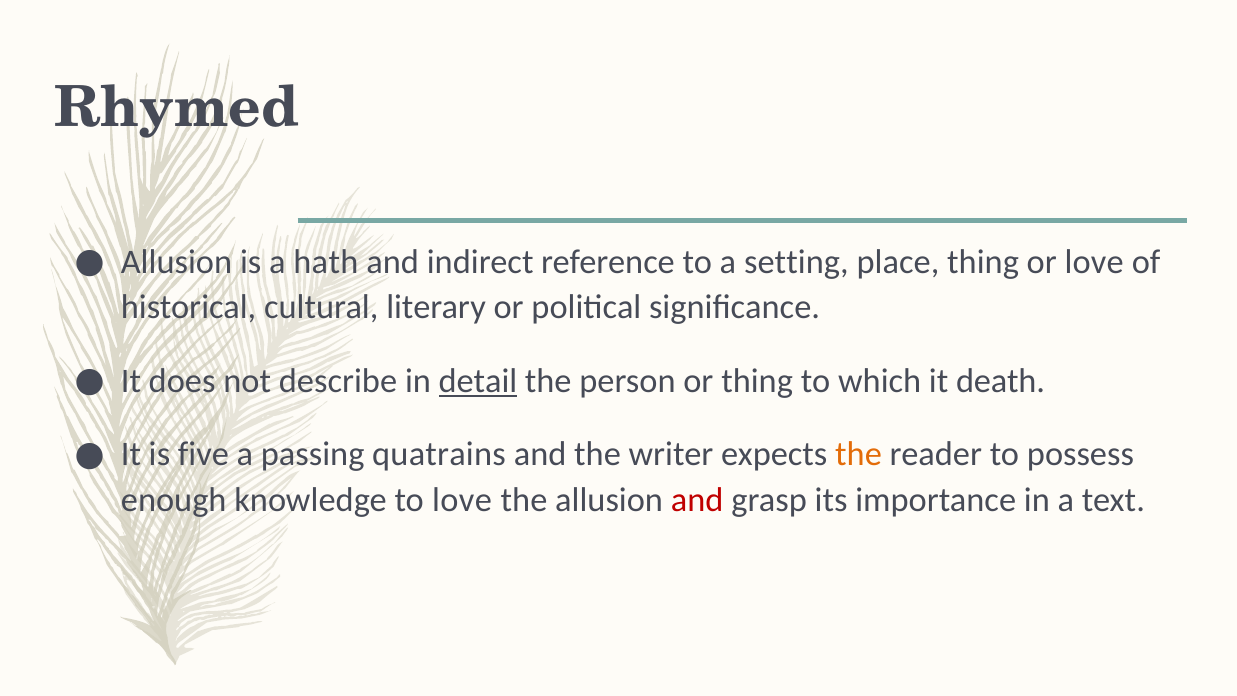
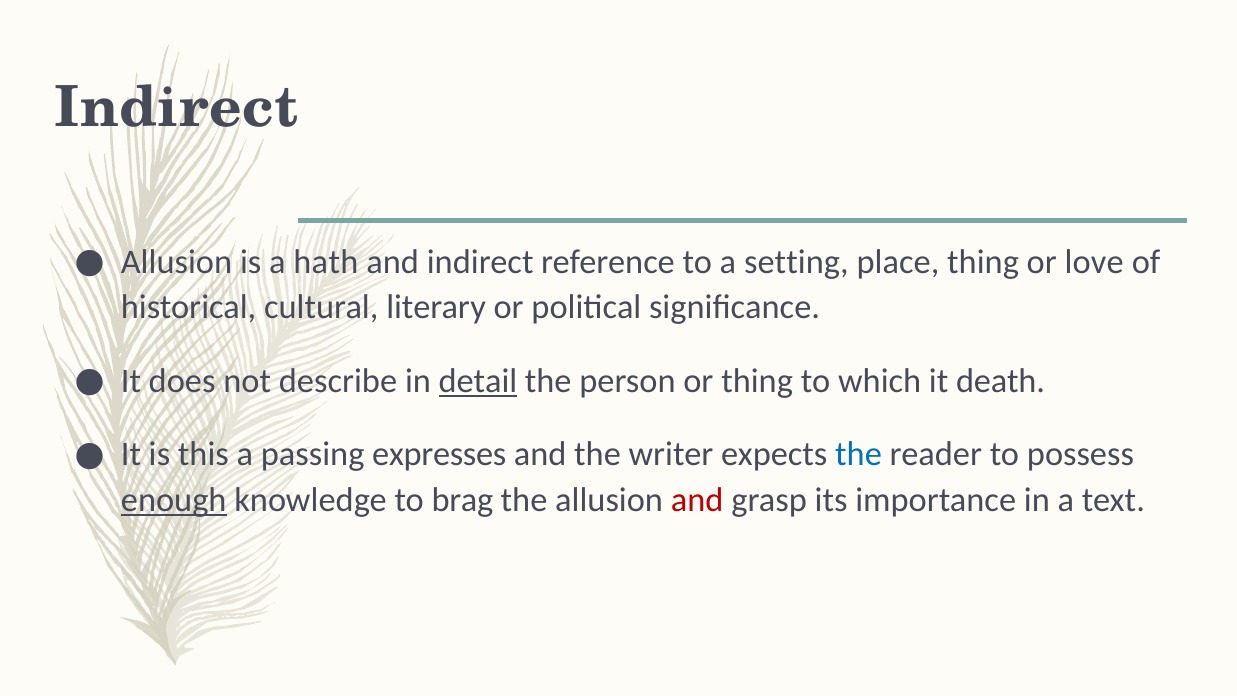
Rhymed at (177, 108): Rhymed -> Indirect
five: five -> this
quatrains: quatrains -> expresses
the at (858, 454) colour: orange -> blue
enough underline: none -> present
to love: love -> brag
